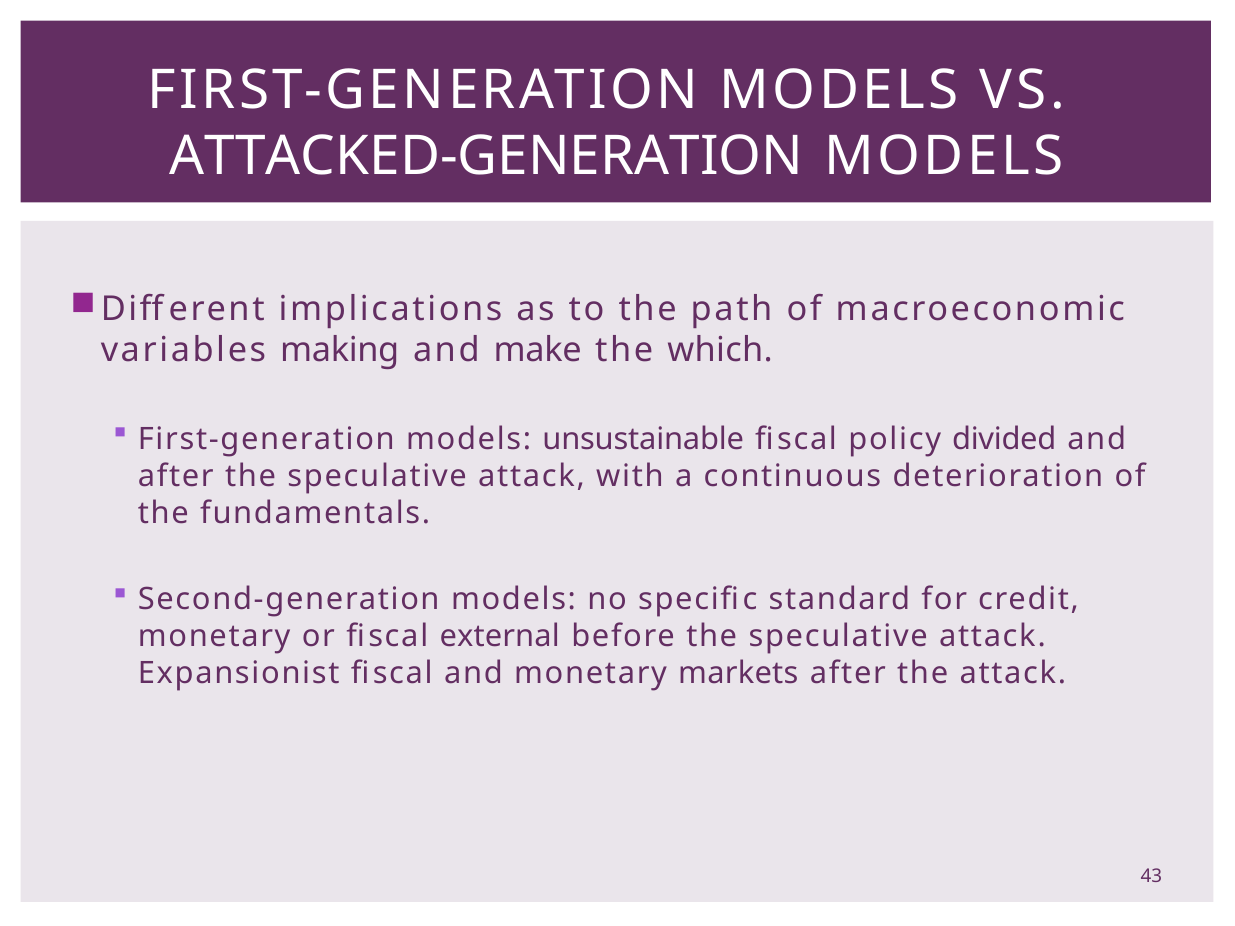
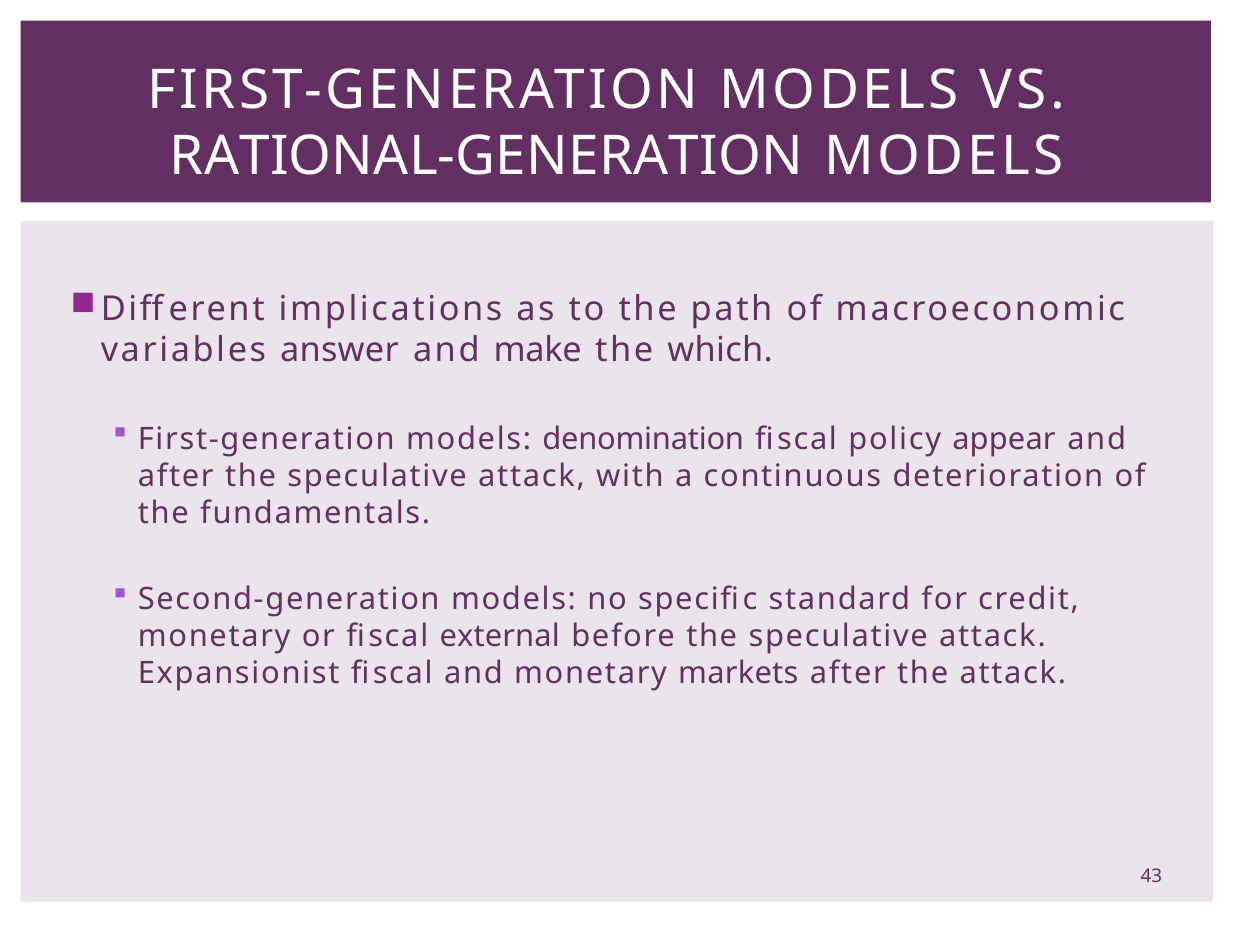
ATTACKED-GENERATION: ATTACKED-GENERATION -> RATIONAL-GENERATION
making: making -> answer
unsustainable: unsustainable -> denomination
divided: divided -> appear
